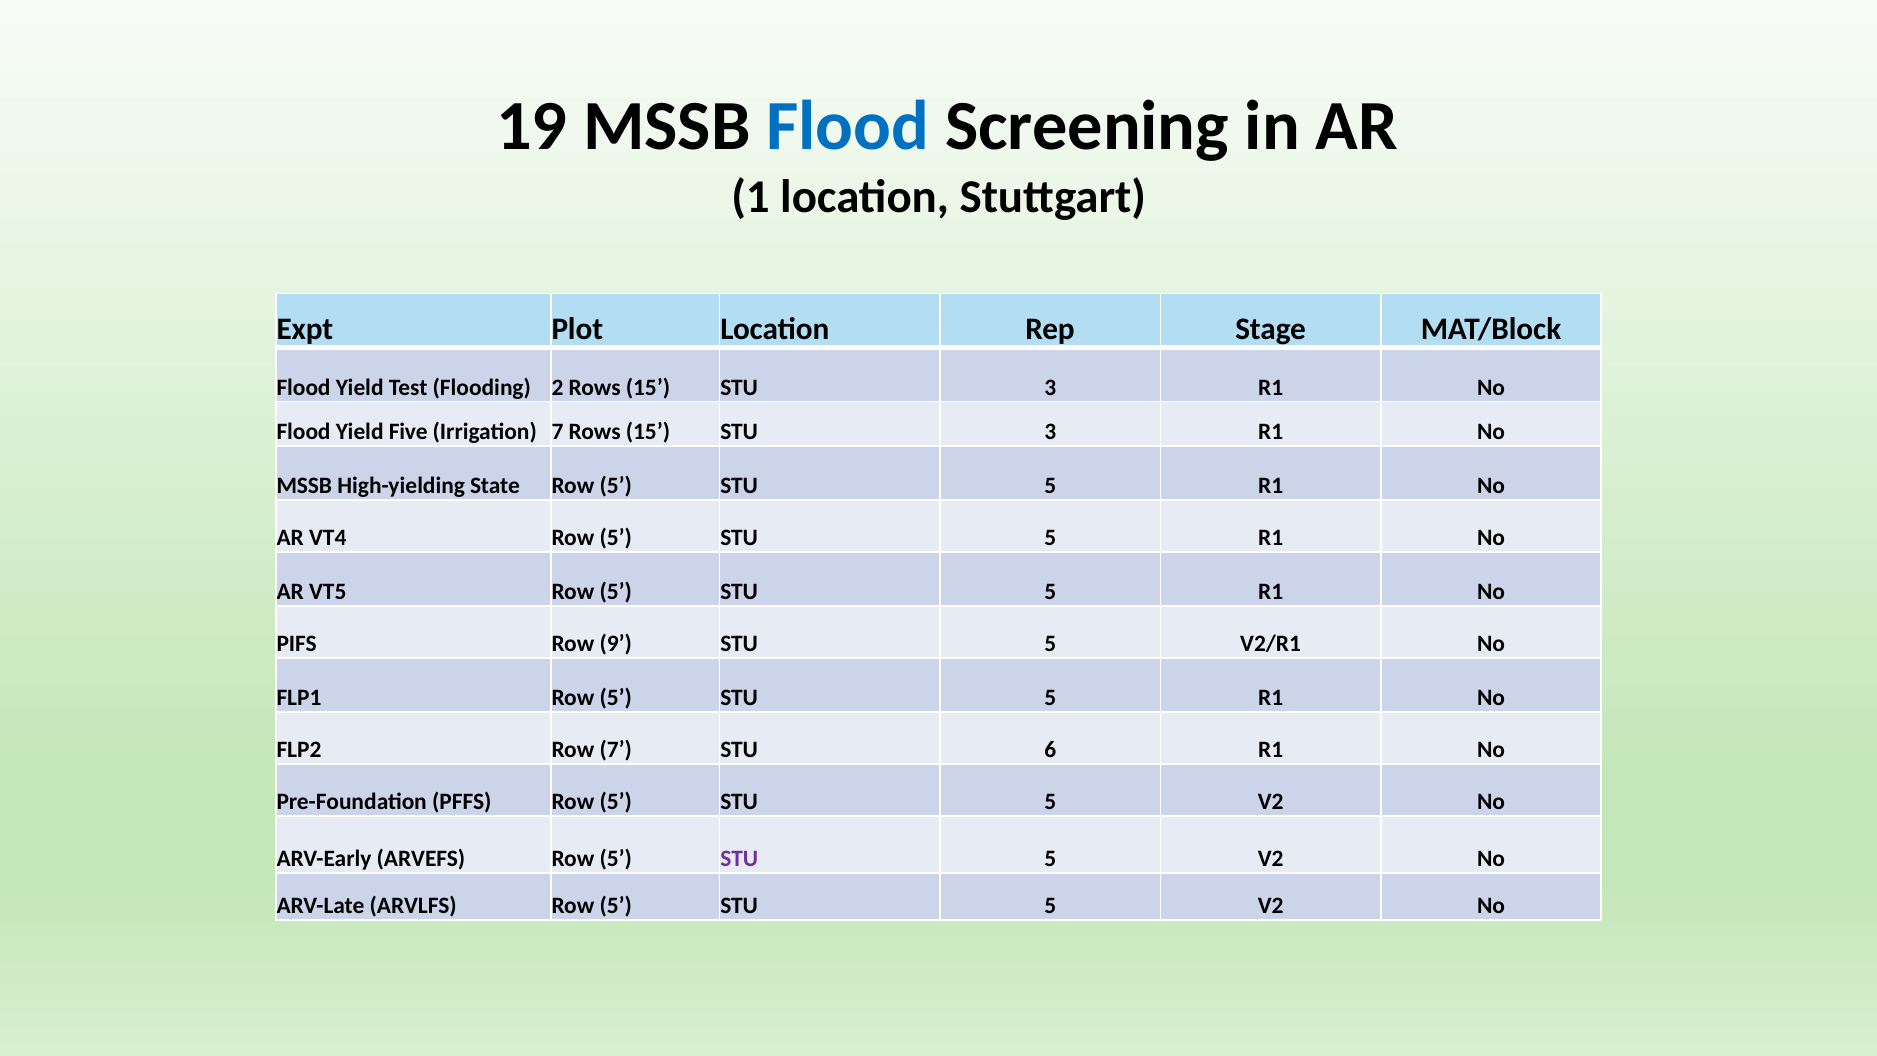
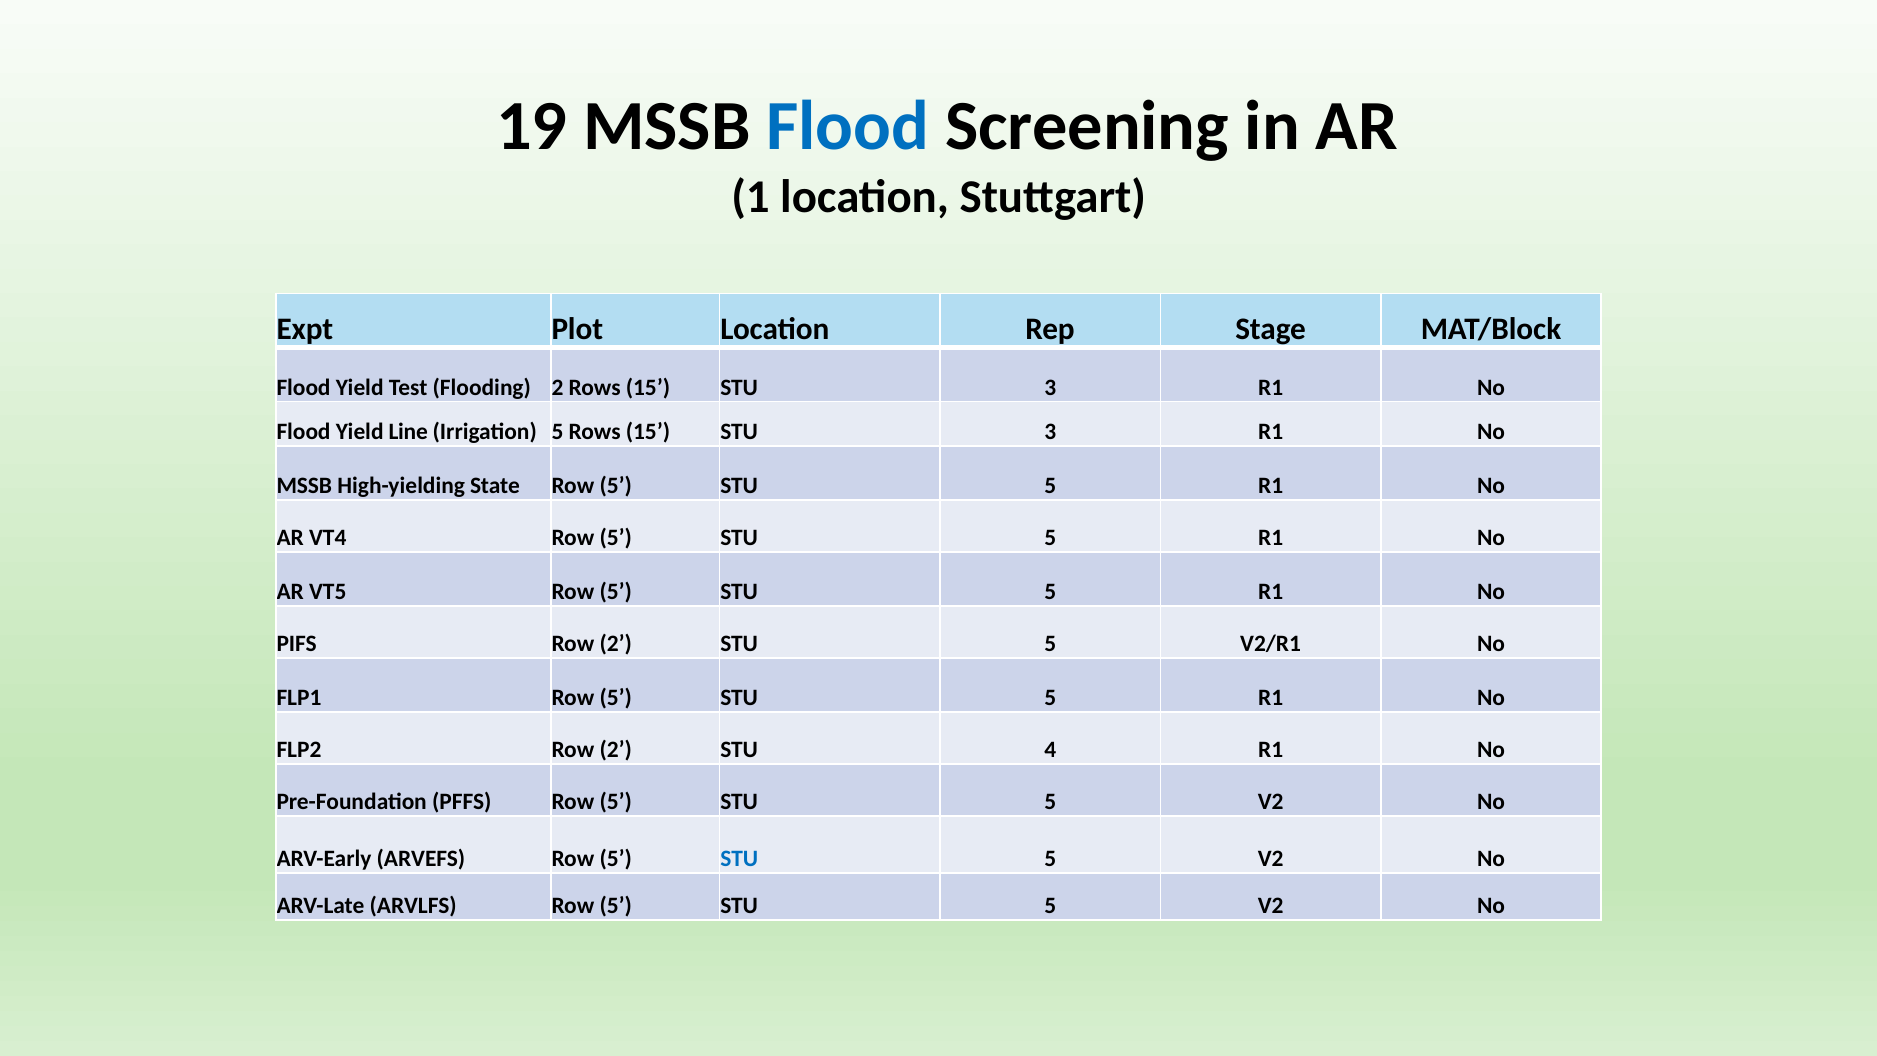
Five: Five -> Line
Irrigation 7: 7 -> 5
PIFS Row 9: 9 -> 2
FLP2 Row 7: 7 -> 2
6: 6 -> 4
STU at (739, 859) colour: purple -> blue
